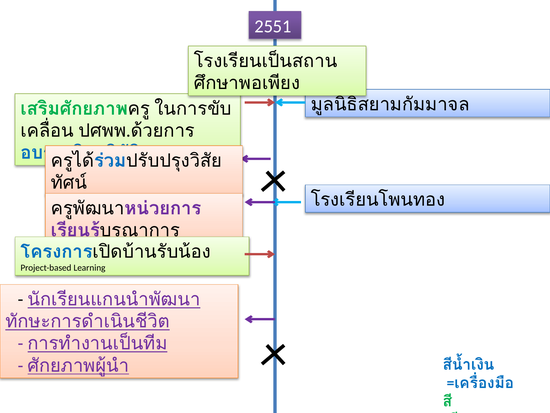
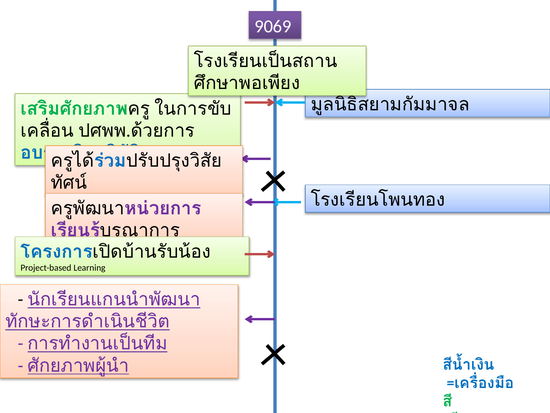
2551: 2551 -> 9069
